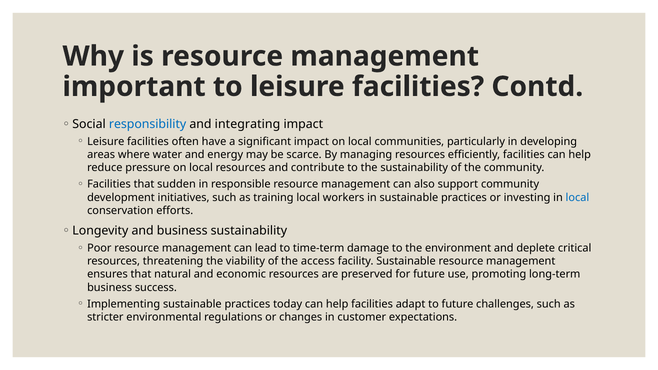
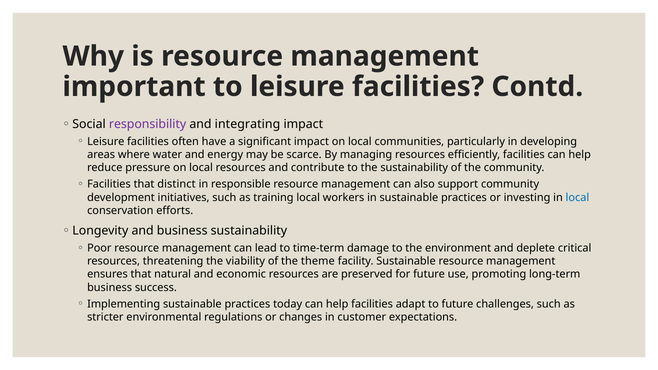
responsibility colour: blue -> purple
sudden: sudden -> distinct
access: access -> theme
